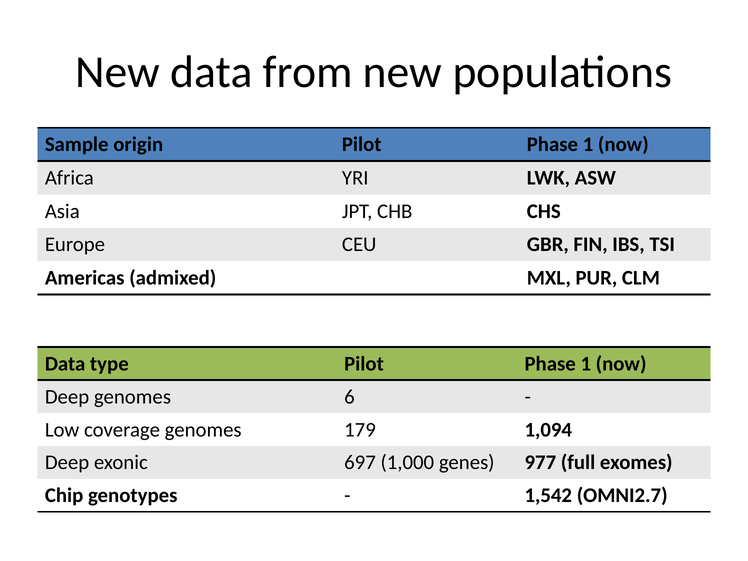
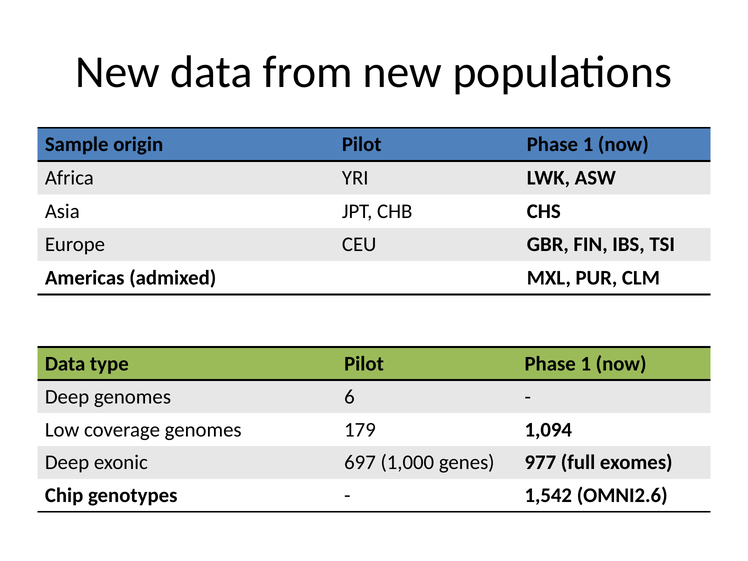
OMNI2.7: OMNI2.7 -> OMNI2.6
